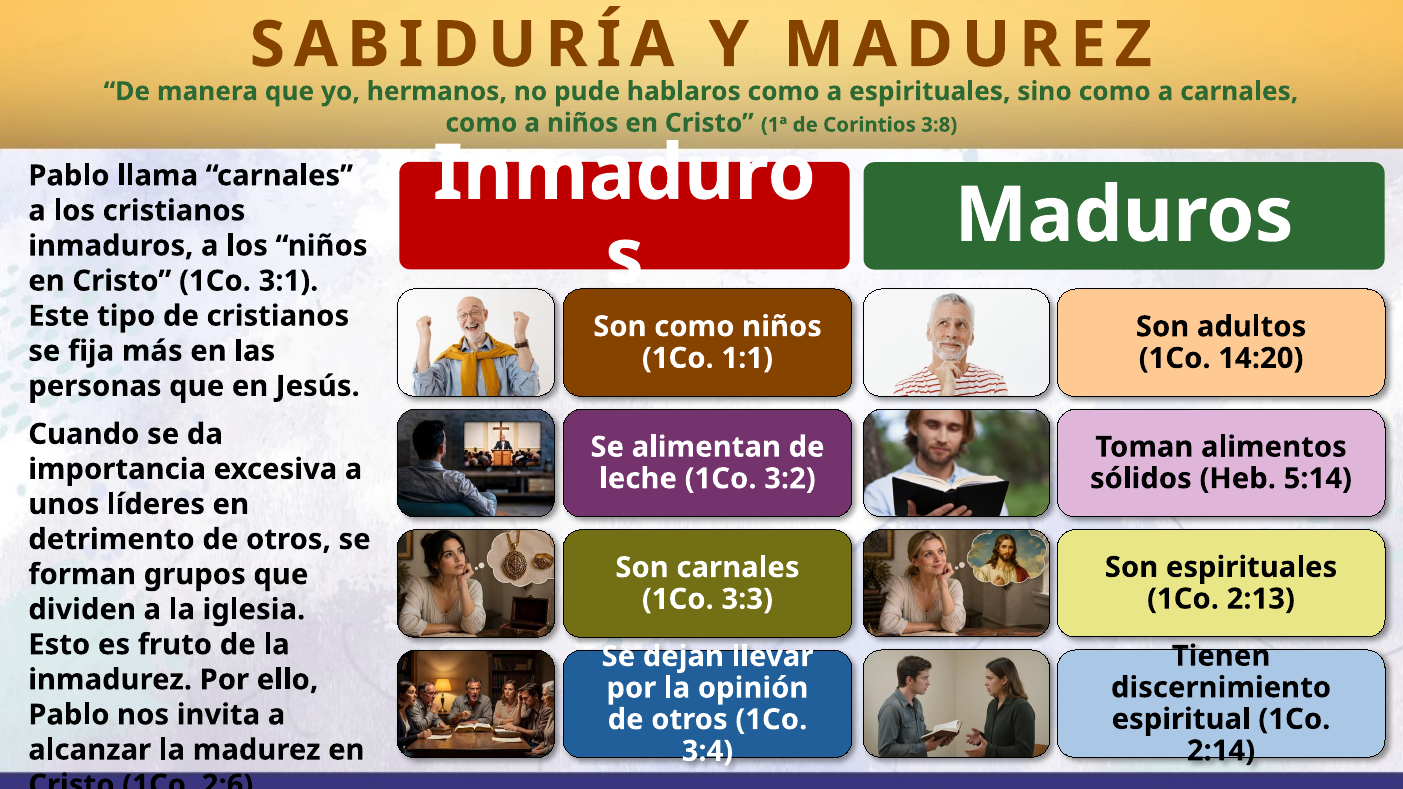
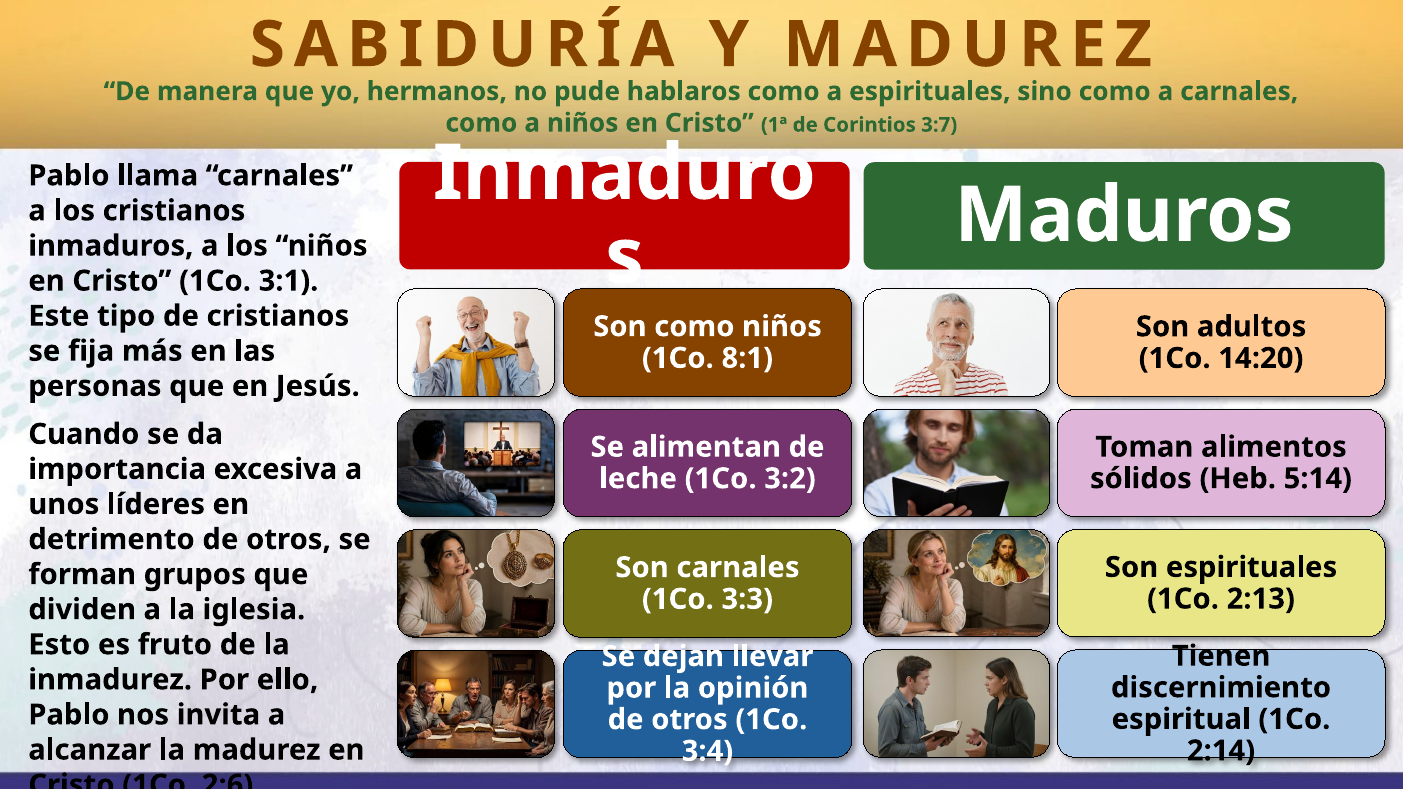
3:8: 3:8 -> 3:7
1:1: 1:1 -> 8:1
